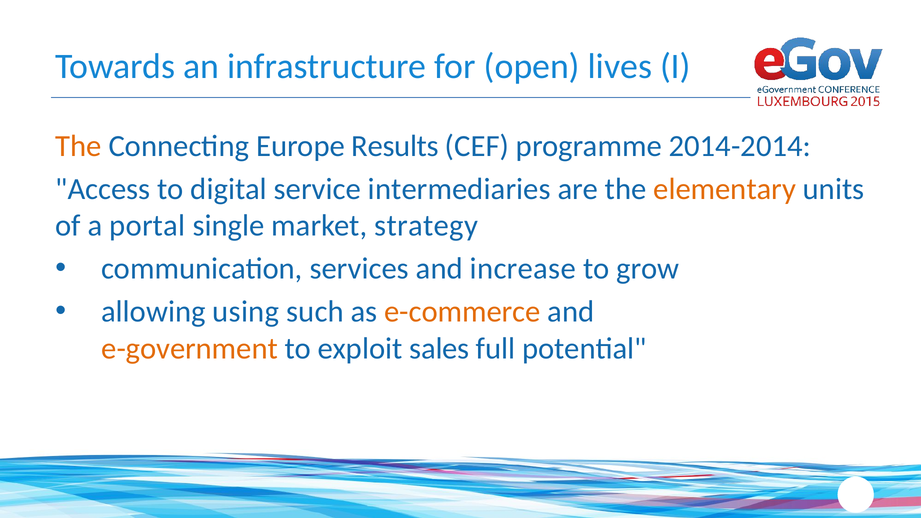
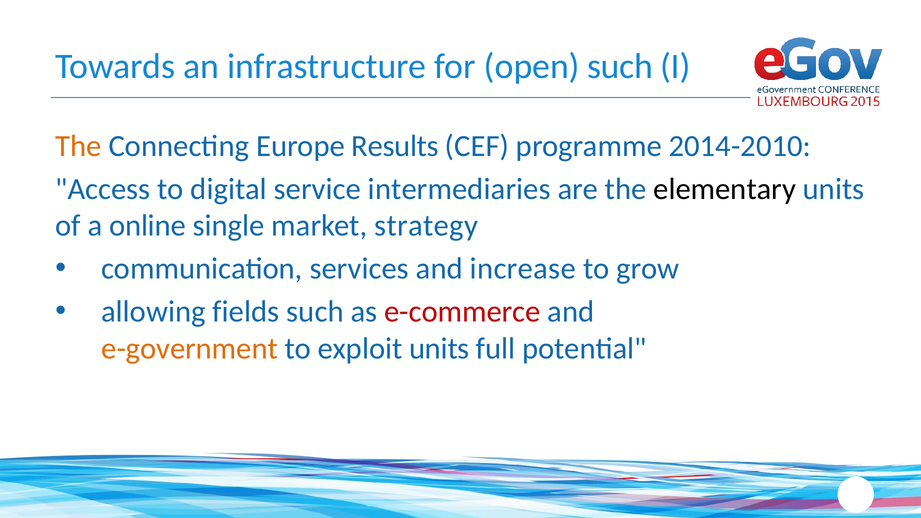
open lives: lives -> such
2014-2014: 2014-2014 -> 2014-2010
elementary colour: orange -> black
portal: portal -> online
using: using -> fields
e-commerce colour: orange -> red
exploit sales: sales -> units
